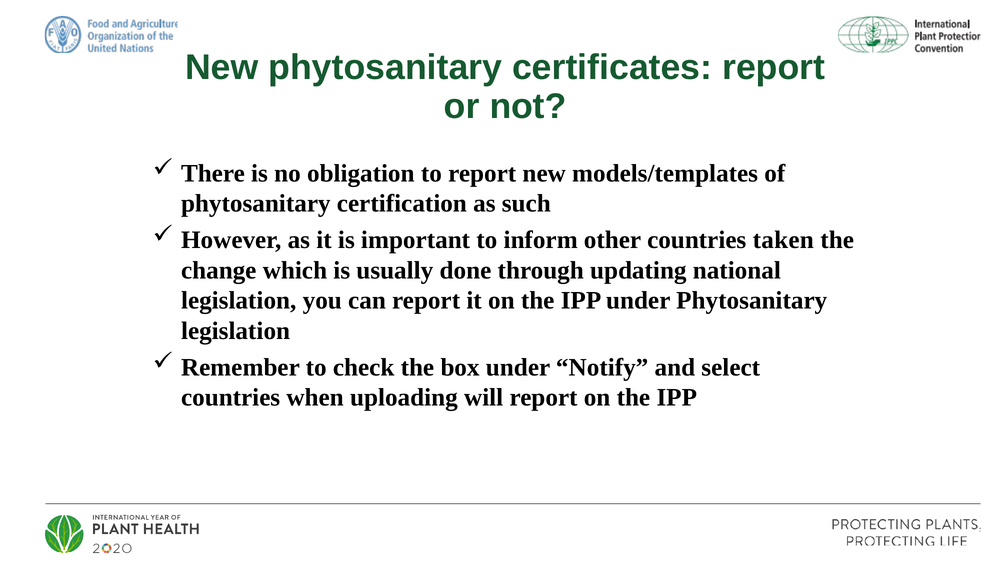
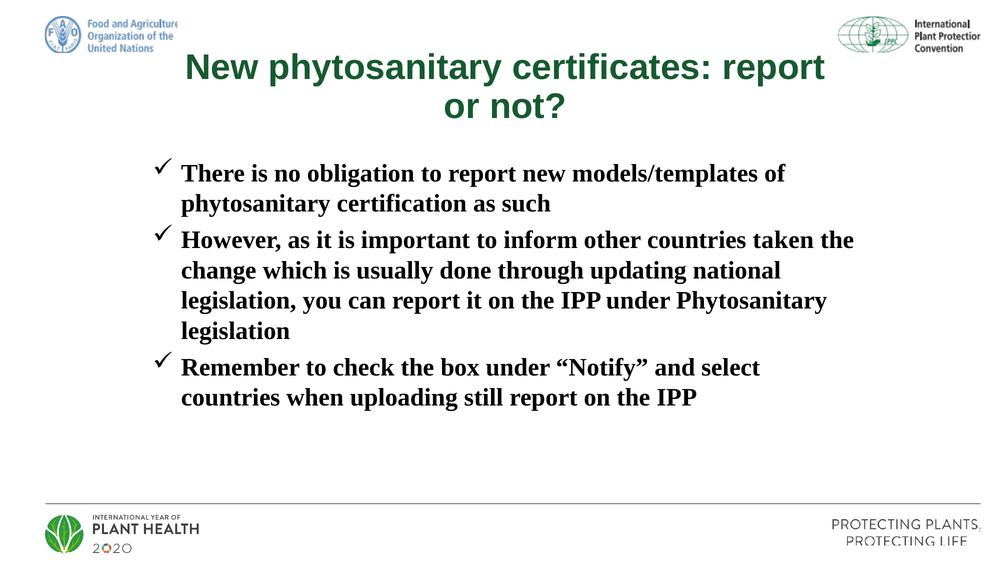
will: will -> still
